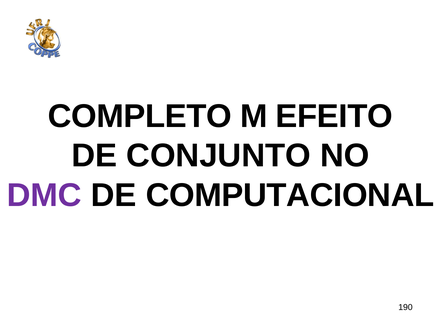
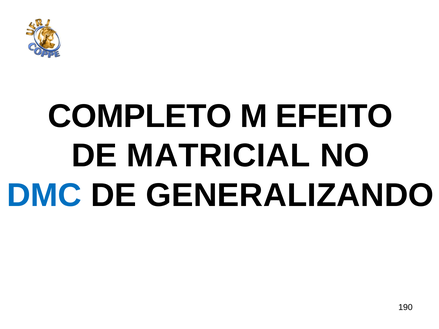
CONJUNTO: CONJUNTO -> MATRICIAL
DMC colour: purple -> blue
COMPUTACIONAL: COMPUTACIONAL -> GENERALIZANDO
